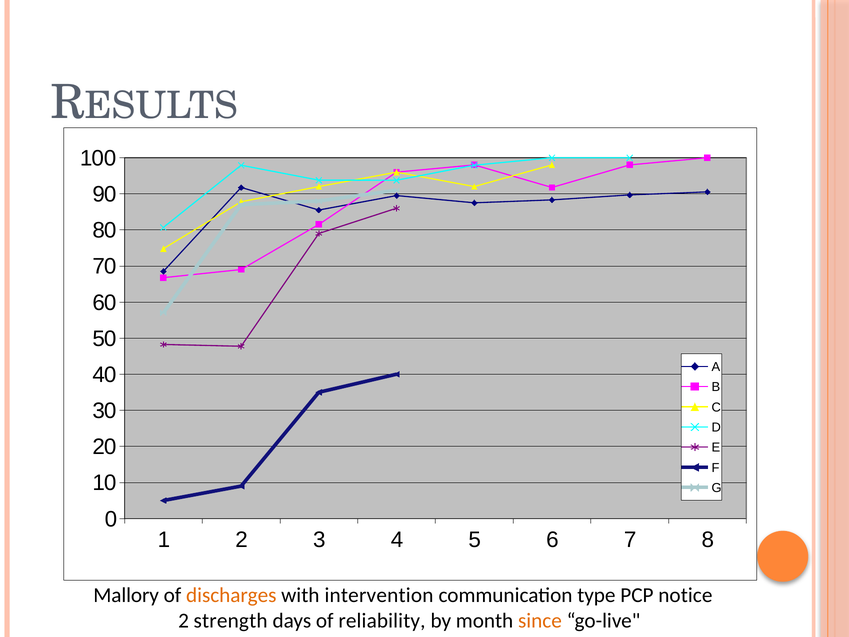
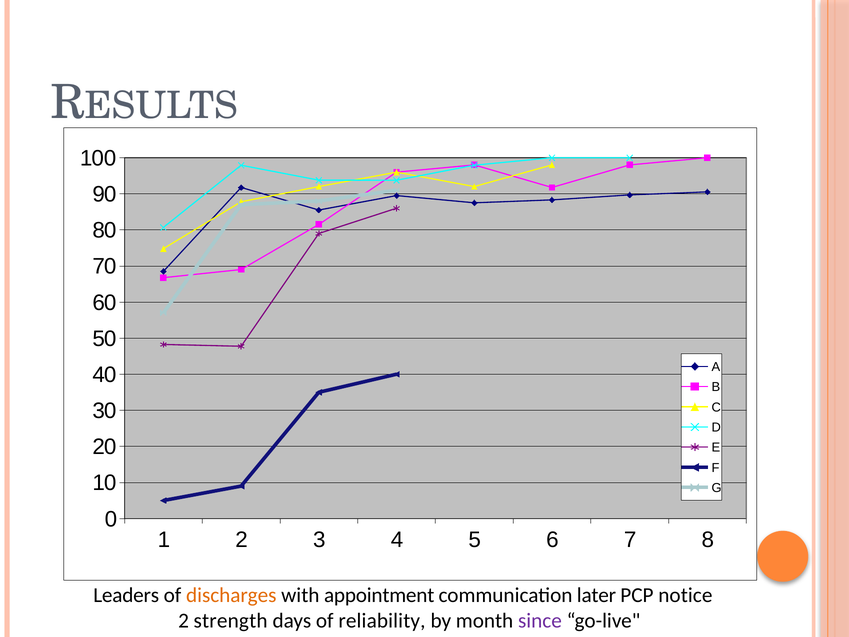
Mallory: Mallory -> Leaders
intervention: intervention -> appointment
type: type -> later
since colour: orange -> purple
